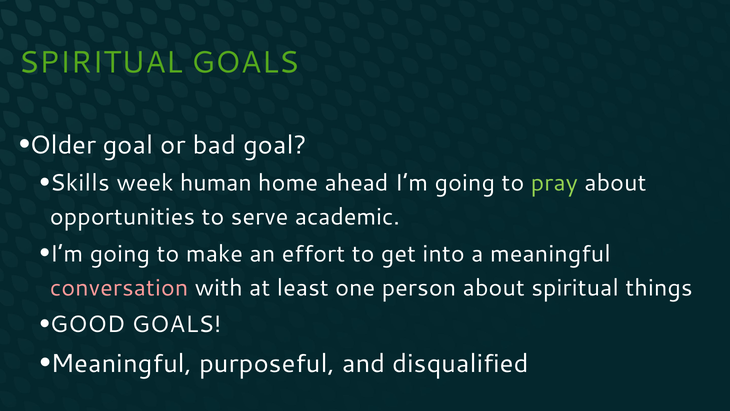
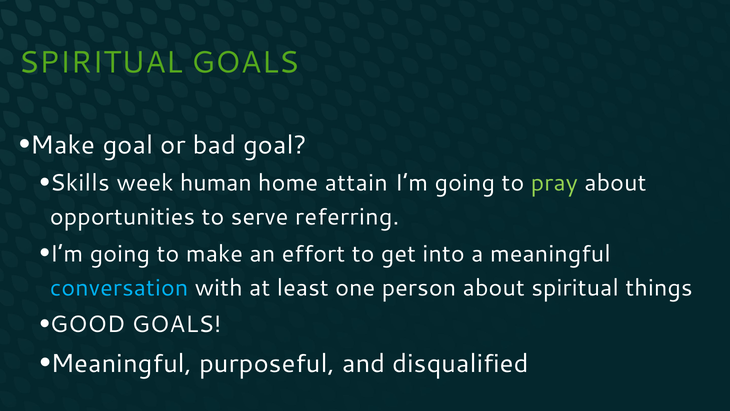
Older at (63, 145): Older -> Make
ahead: ahead -> attain
academic: academic -> referring
conversation colour: pink -> light blue
